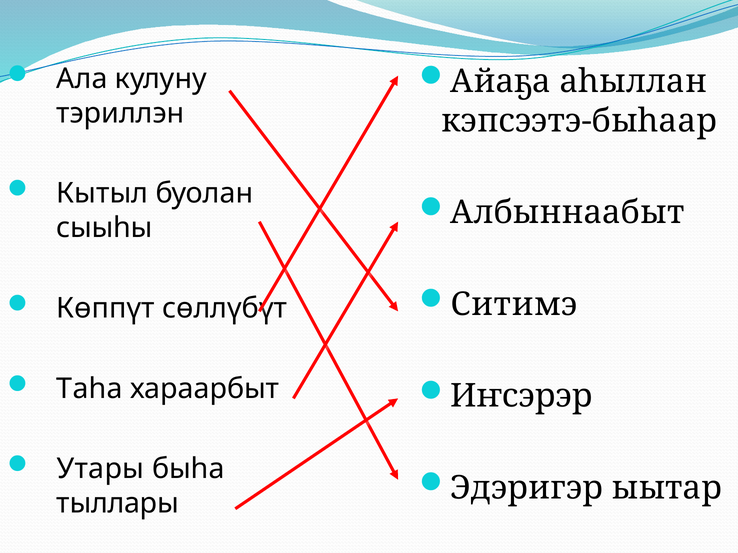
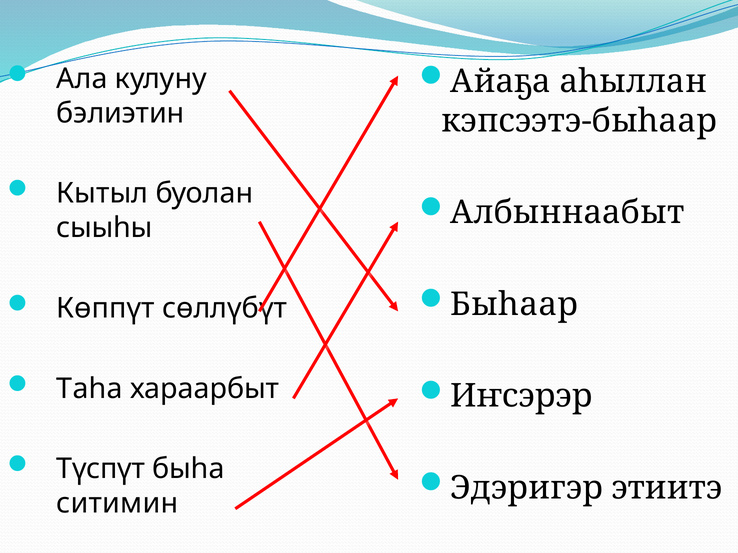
тэриллэн: тэриллэн -> бэлиэтин
Ситимэ: Ситимэ -> Быһаар
Утары: Утары -> Түспүт
ыытар: ыытар -> этиитэ
тыллары: тыллары -> ситимин
